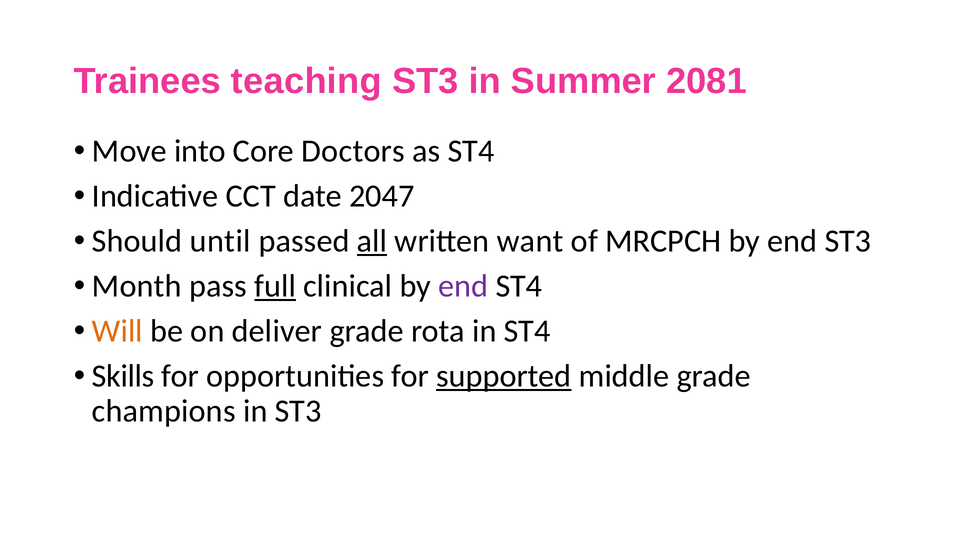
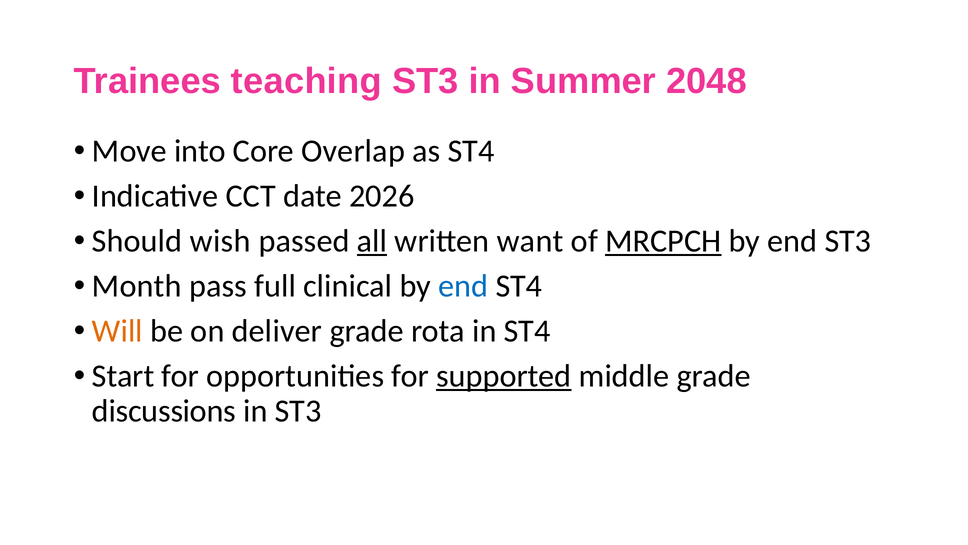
2081: 2081 -> 2048
Doctors: Doctors -> Overlap
2047: 2047 -> 2026
until: until -> wish
MRCPCH underline: none -> present
full underline: present -> none
end at (463, 286) colour: purple -> blue
Skills: Skills -> Start
champions: champions -> discussions
